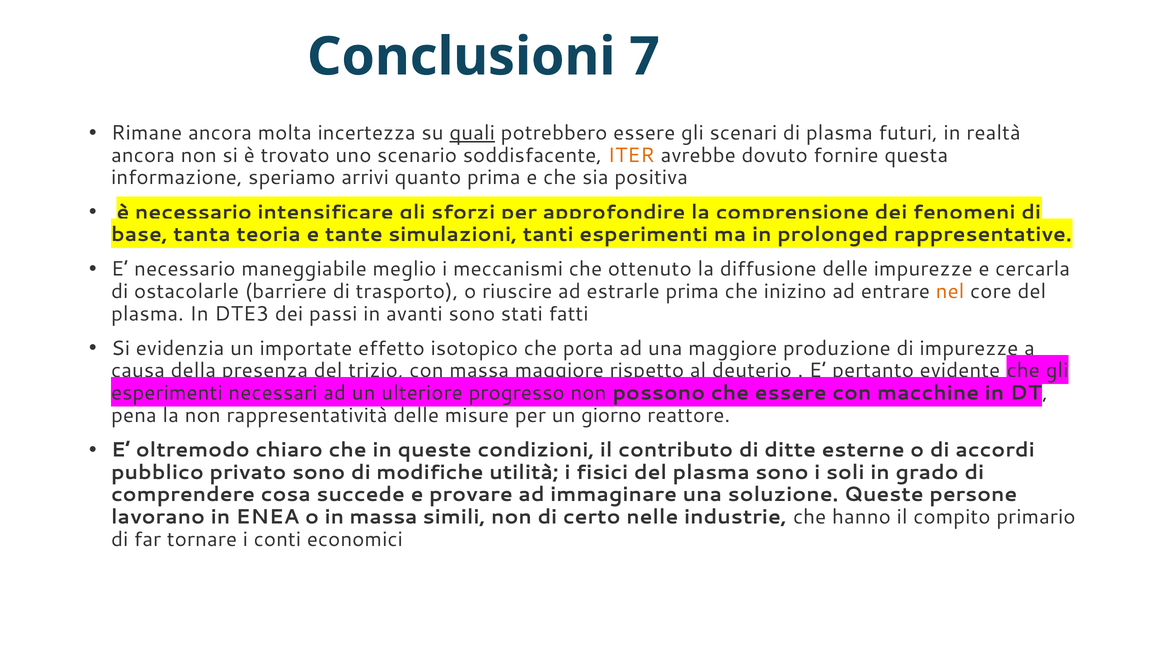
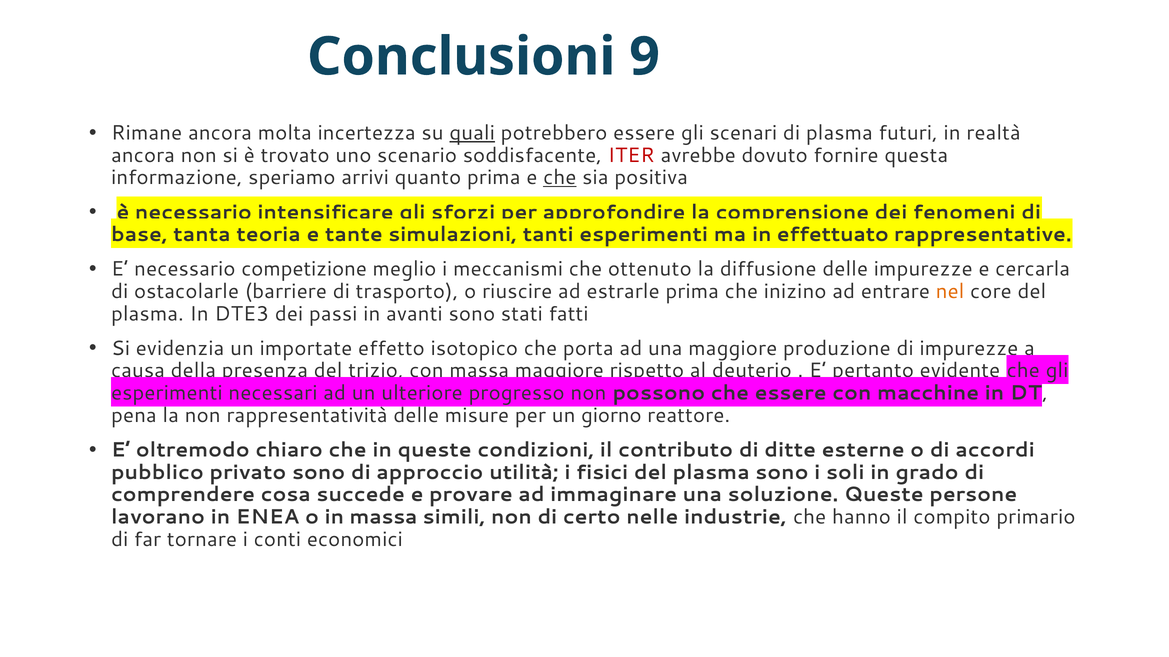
7: 7 -> 9
ITER colour: orange -> red
che at (560, 178) underline: none -> present
prolonged: prolonged -> effettuato
maneggiabile: maneggiabile -> competizione
modifiche: modifiche -> approccio
